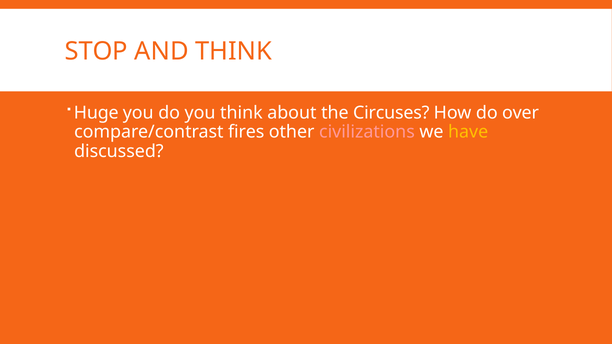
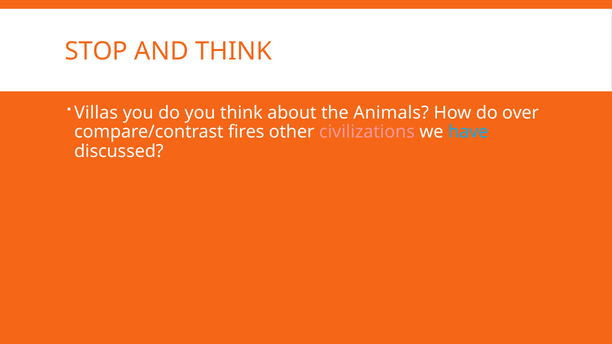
Huge: Huge -> Villas
Circuses: Circuses -> Animals
have colour: yellow -> light blue
